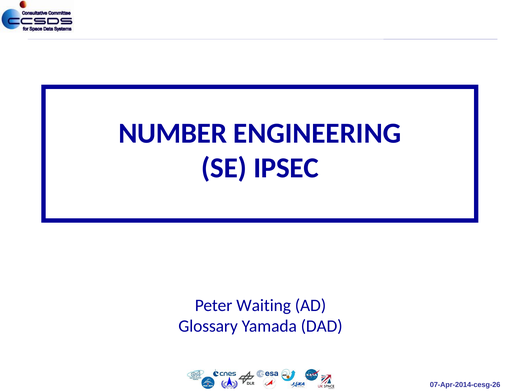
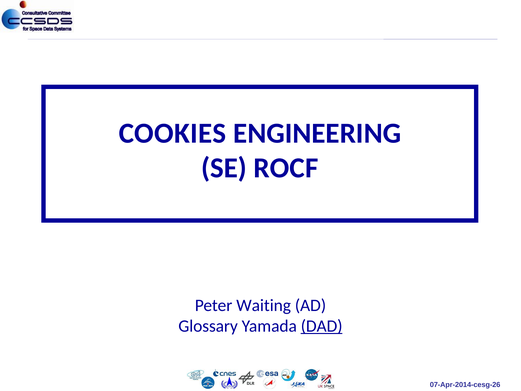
NUMBER: NUMBER -> COOKIES
IPSEC: IPSEC -> ROCF
DAD underline: none -> present
